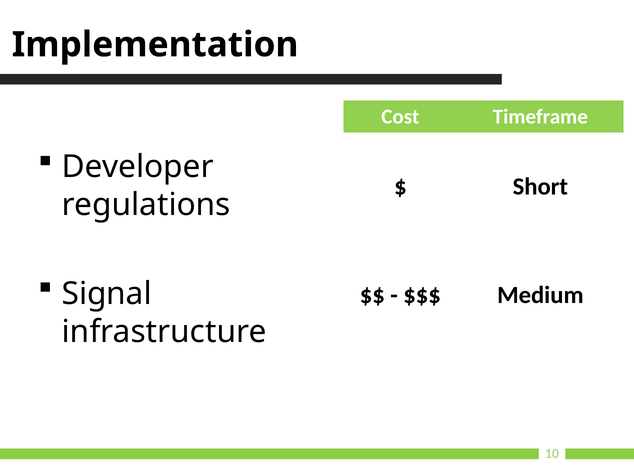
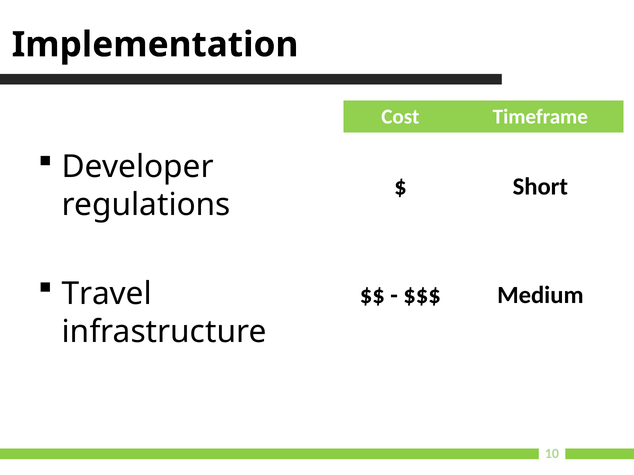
Signal: Signal -> Travel
